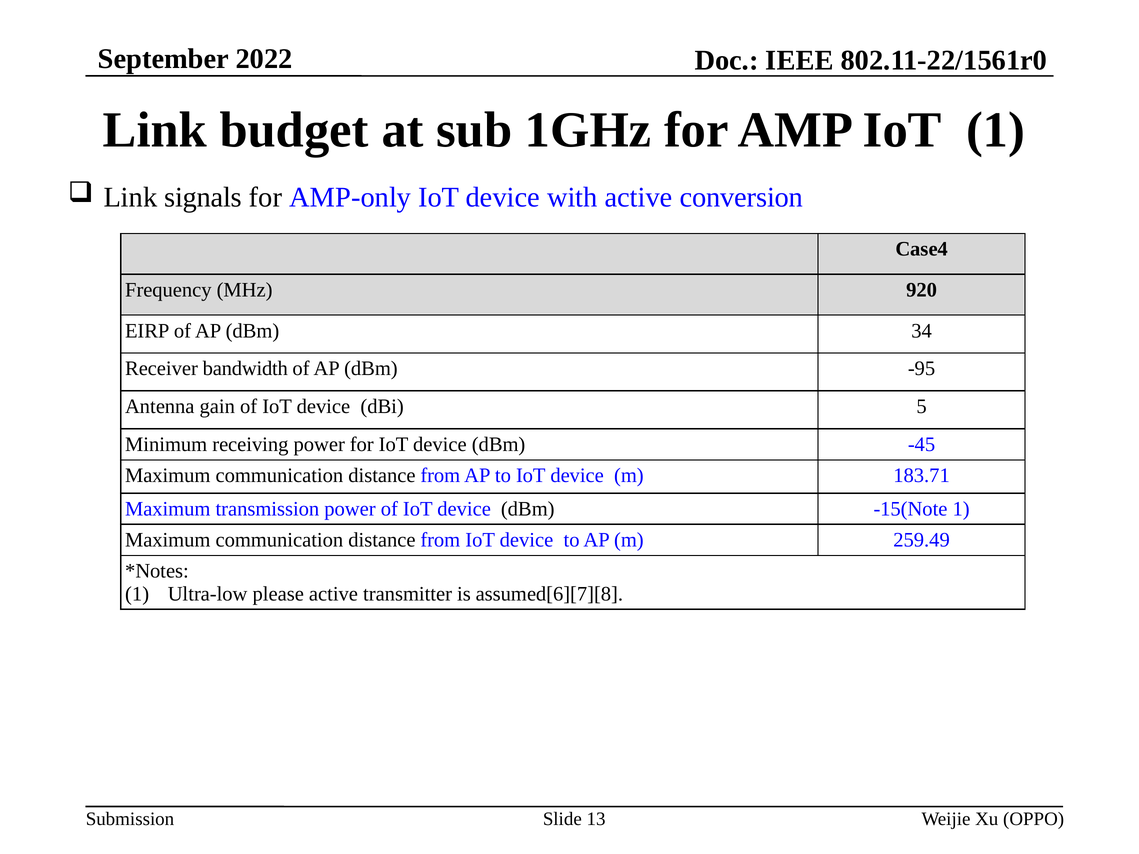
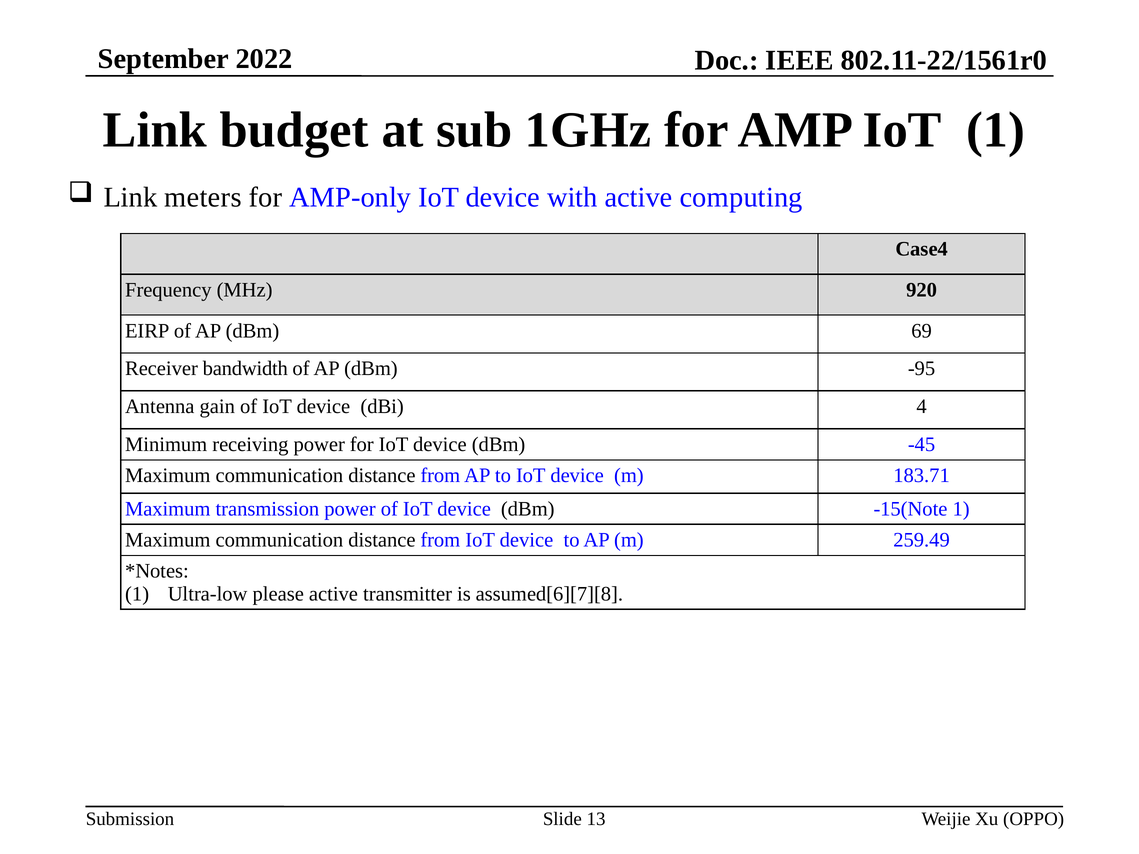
signals: signals -> meters
conversion: conversion -> computing
34: 34 -> 69
5: 5 -> 4
